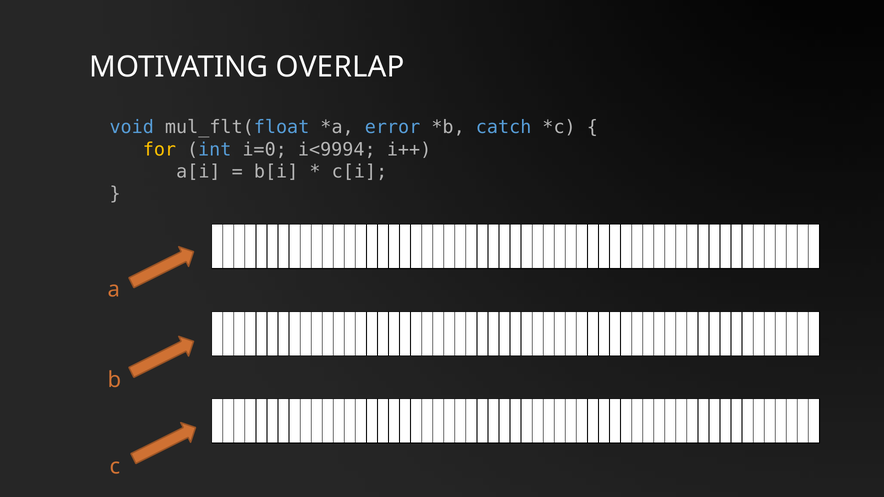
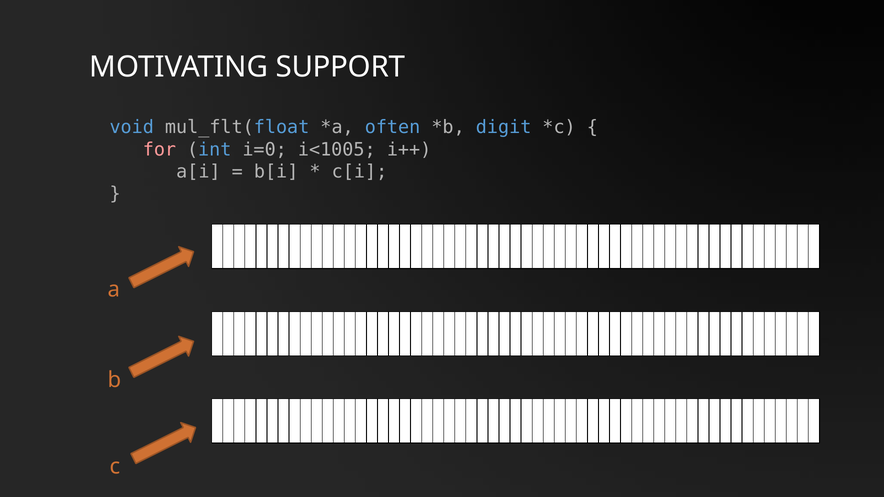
OVERLAP: OVERLAP -> SUPPORT
error: error -> often
catch: catch -> digit
for colour: yellow -> pink
i<9994: i<9994 -> i<1005
